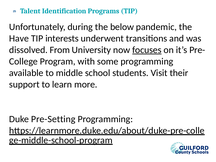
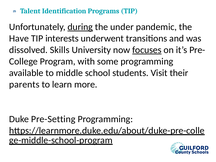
during underline: none -> present
below: below -> under
From: From -> Skills
support: support -> parents
